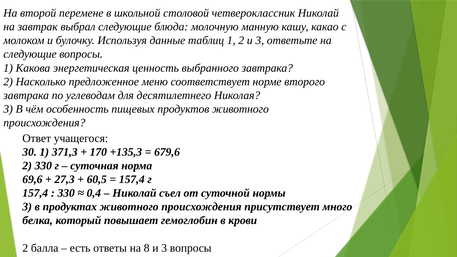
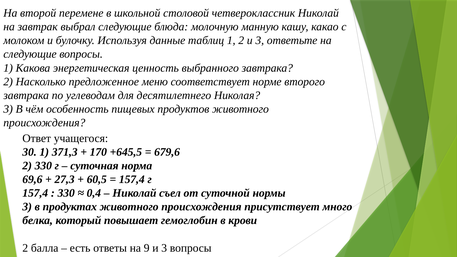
+135,3: +135,3 -> +645,5
8: 8 -> 9
